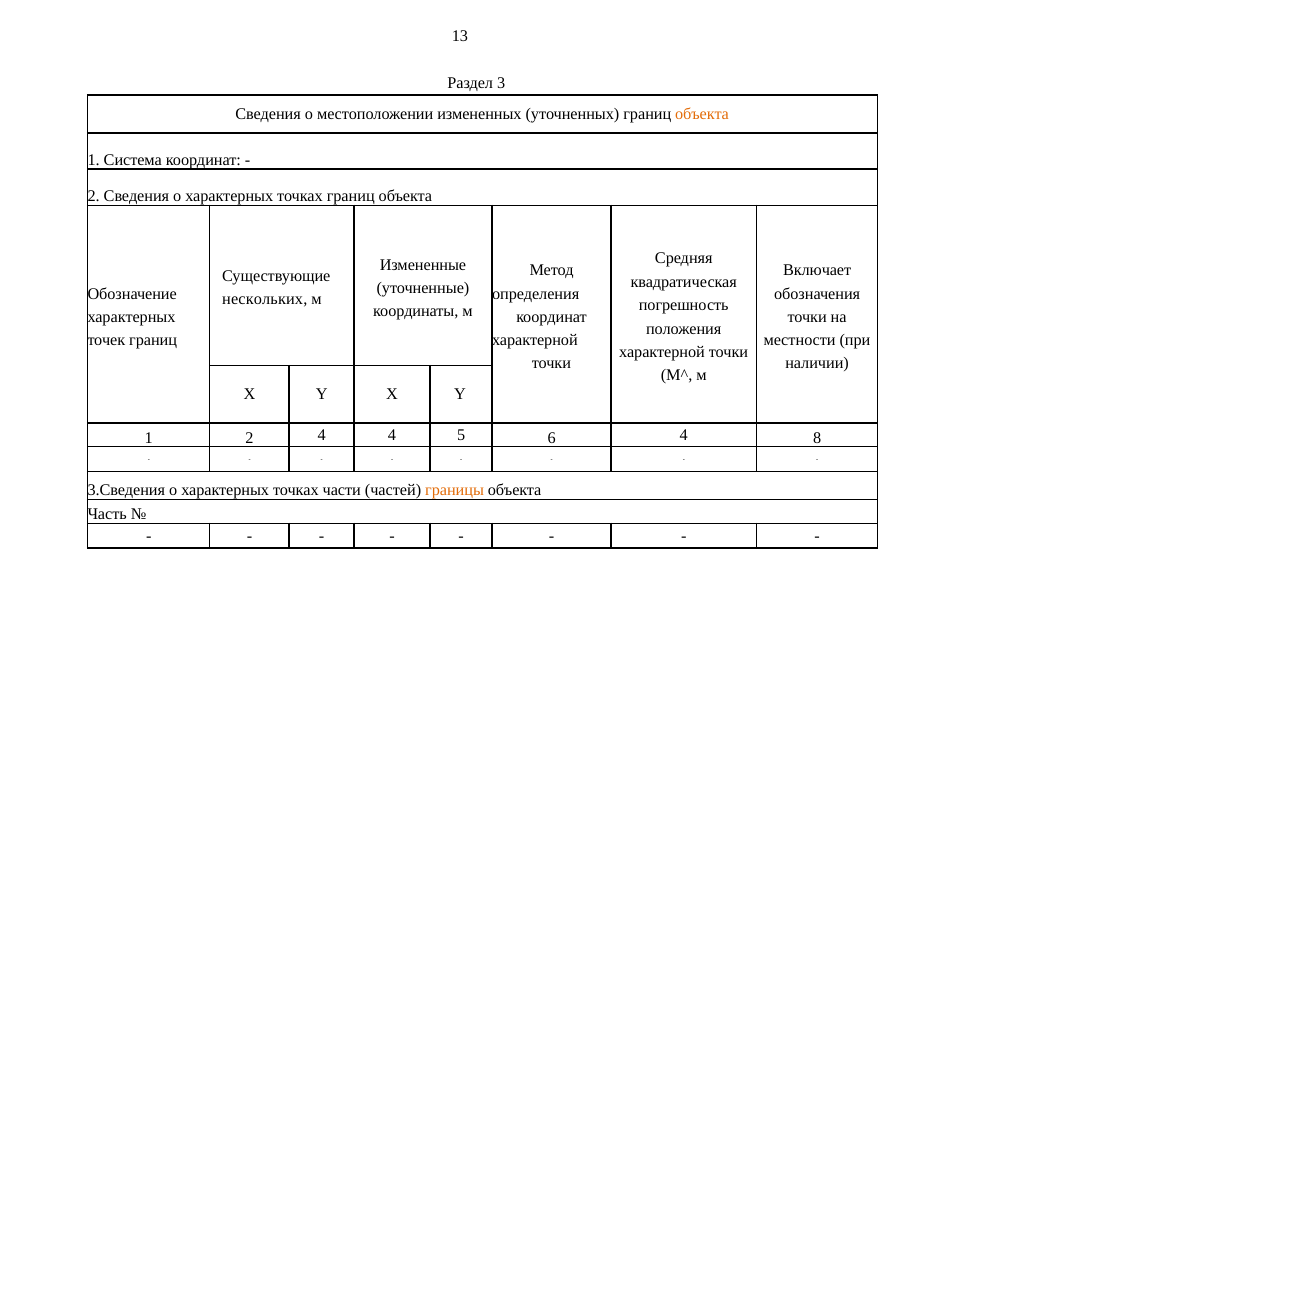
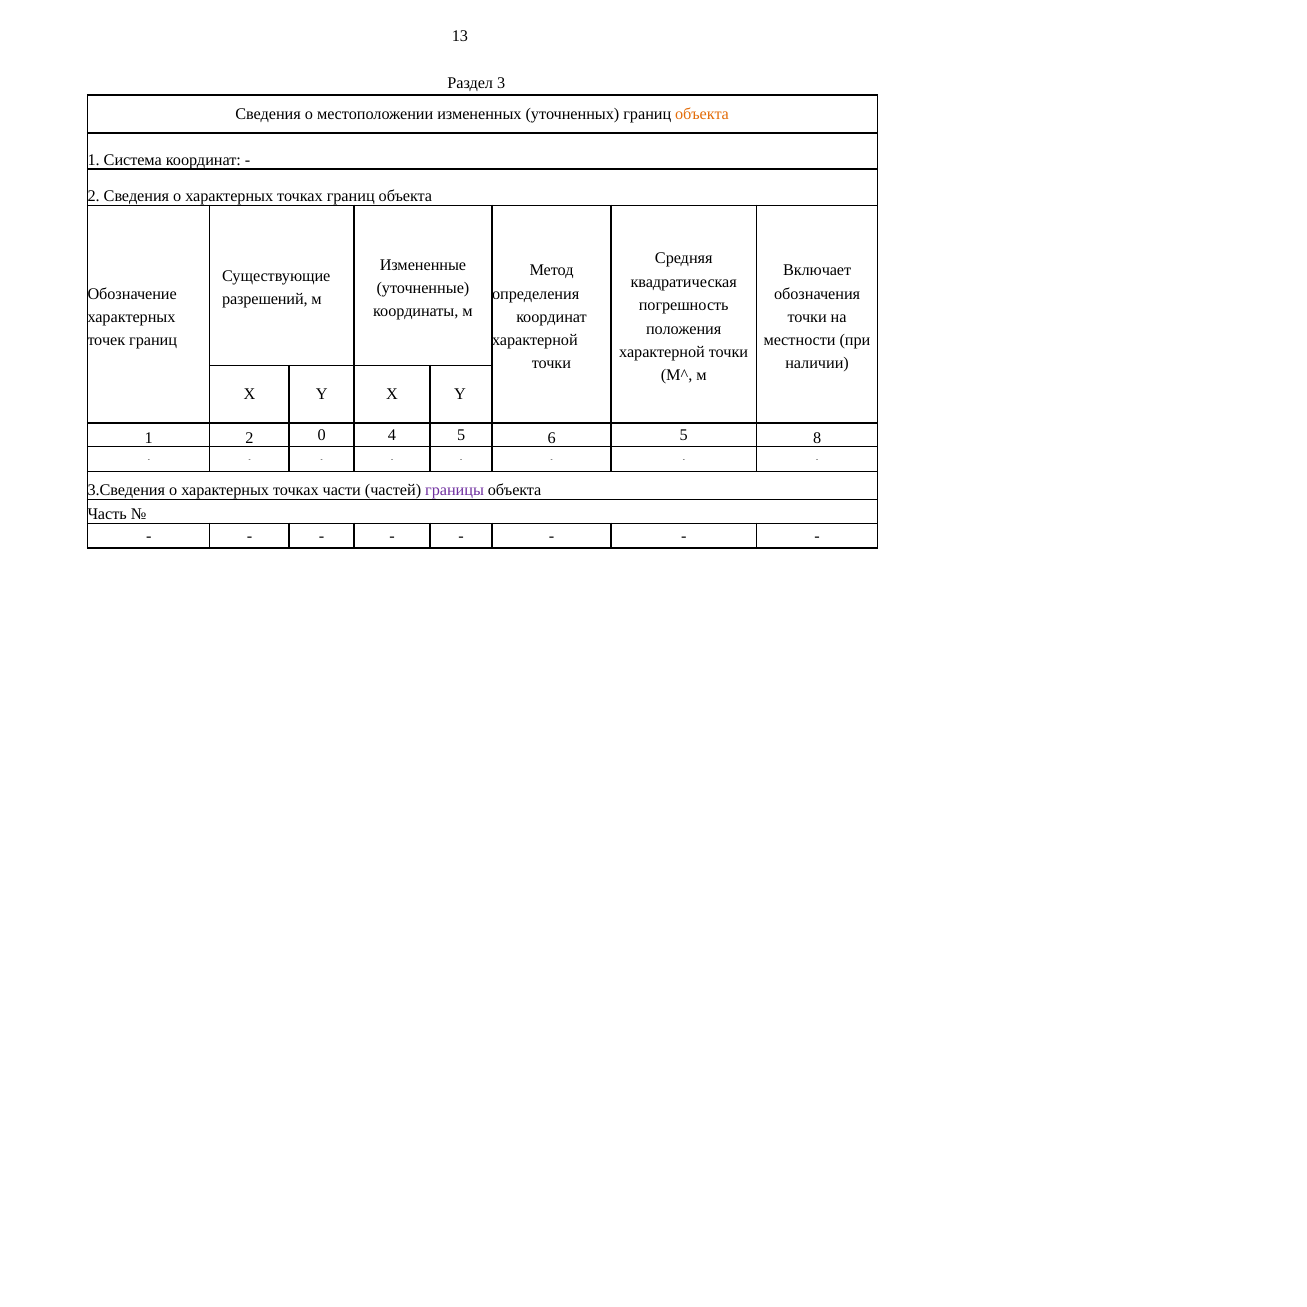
нескольких: нескольких -> разрешений
2 4: 4 -> 0
6 4: 4 -> 5
границы colour: orange -> purple
